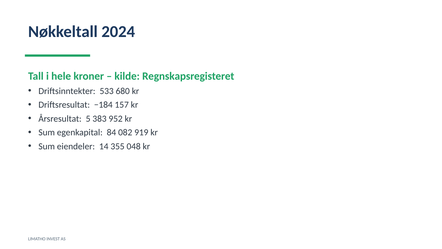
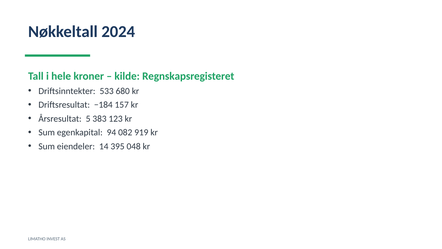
952: 952 -> 123
84: 84 -> 94
355: 355 -> 395
